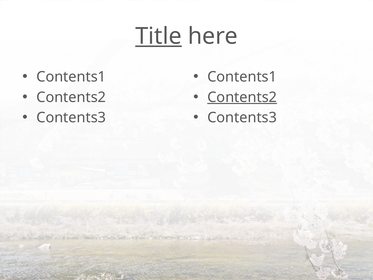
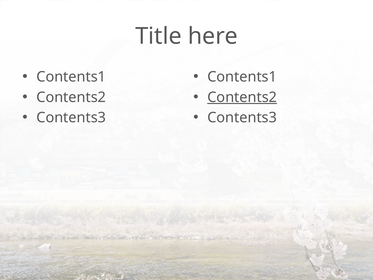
Title underline: present -> none
